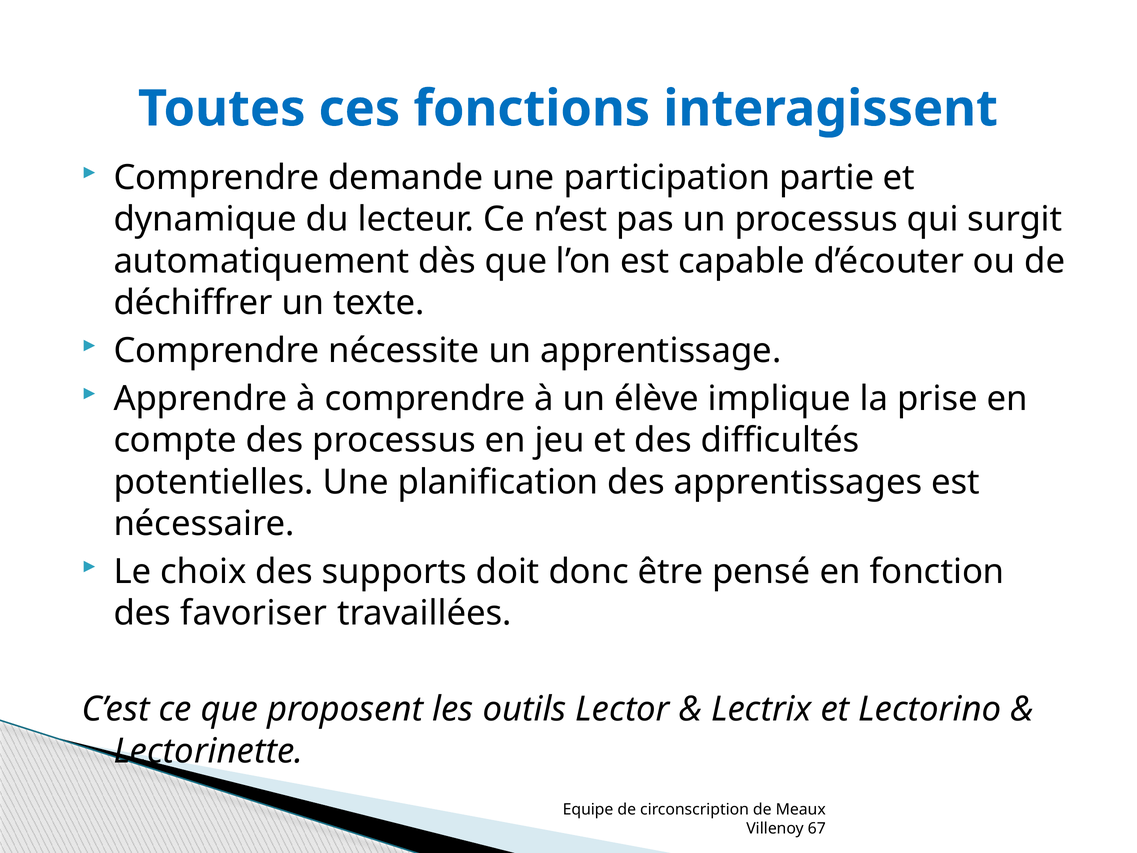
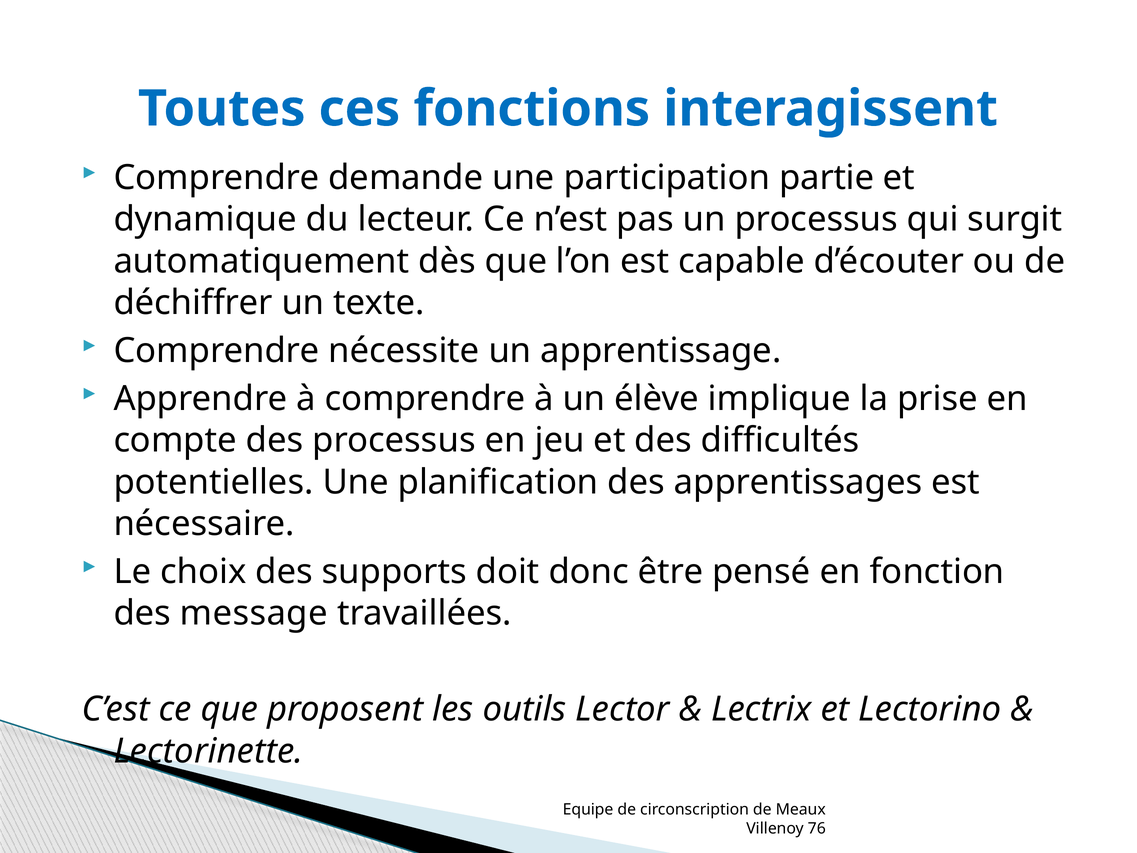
favoriser: favoriser -> message
67: 67 -> 76
